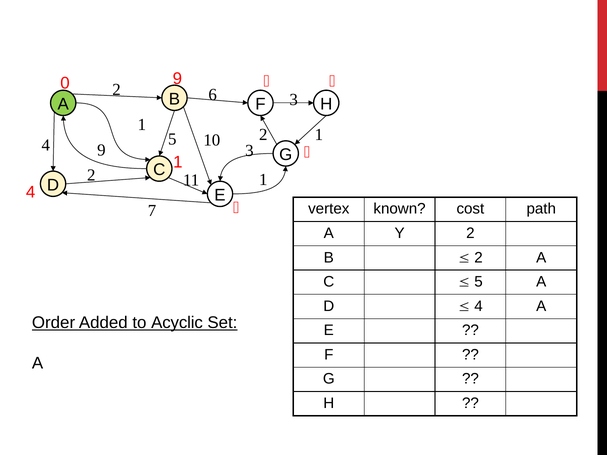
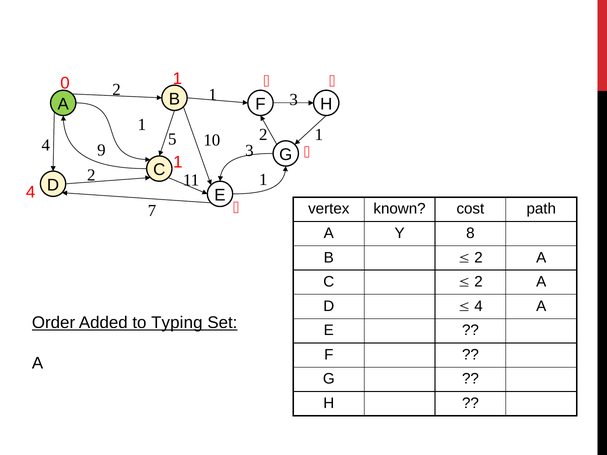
0 9: 9 -> 1
2 6: 6 -> 1
Y 2: 2 -> 8
5 at (479, 282): 5 -> 2
Acyclic: Acyclic -> Typing
